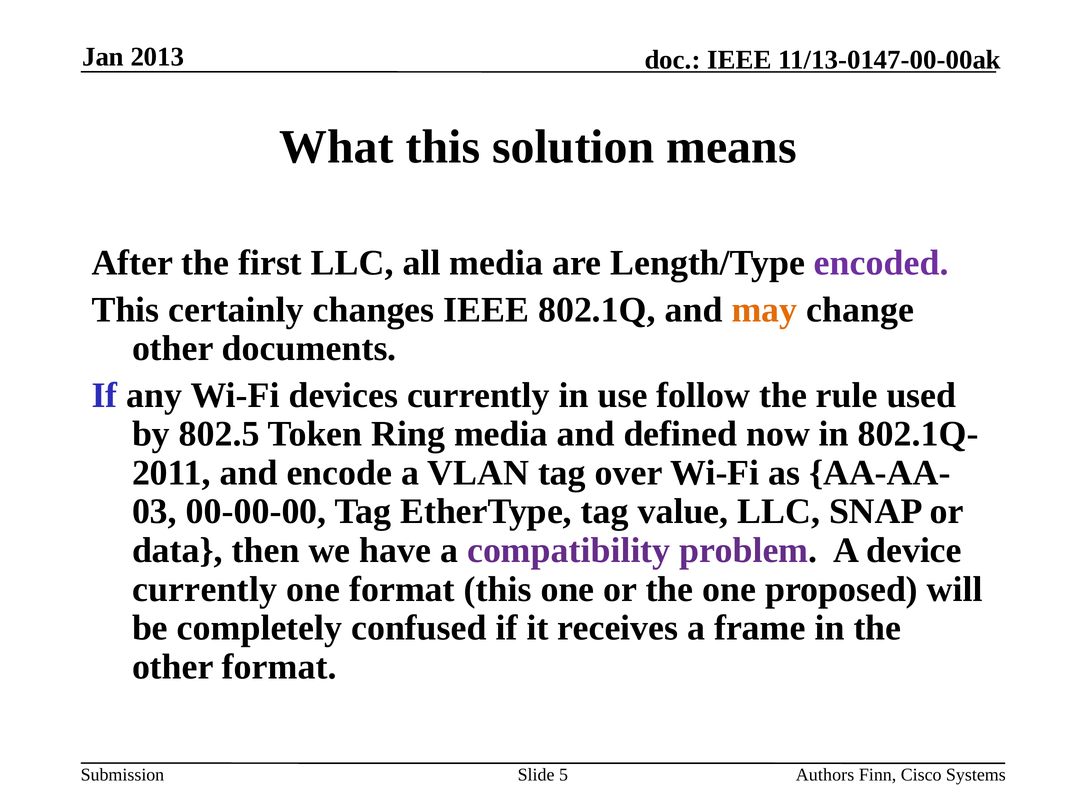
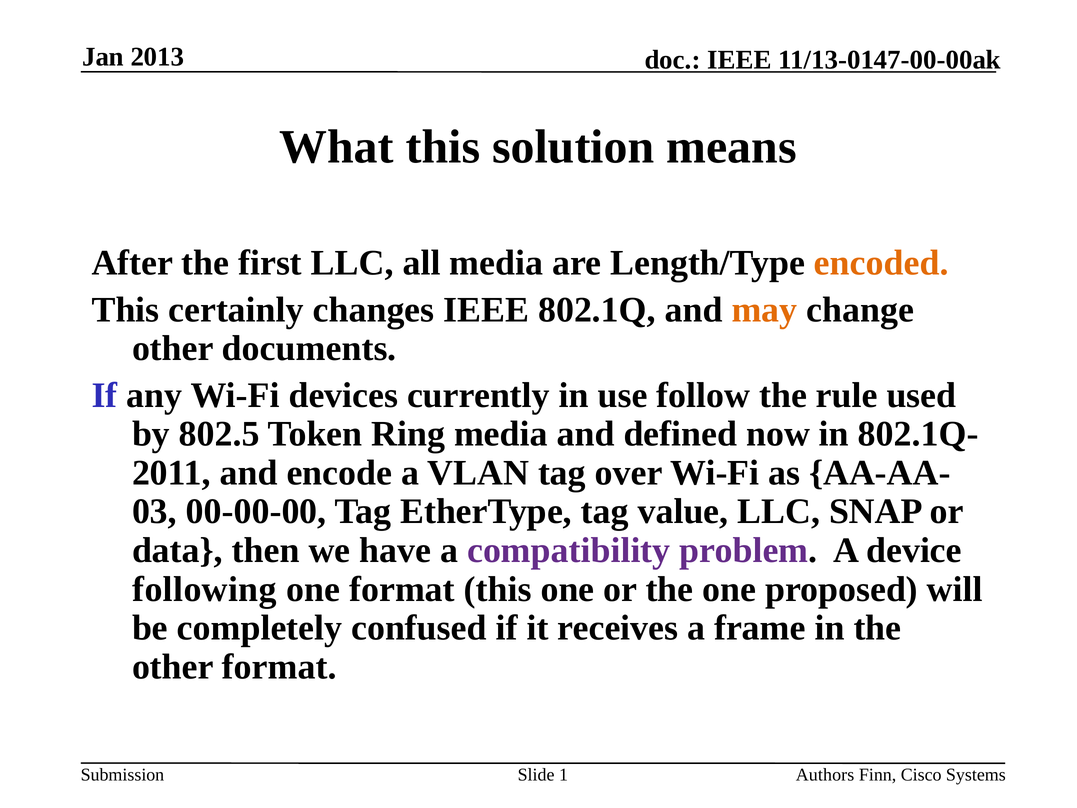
encoded colour: purple -> orange
currently at (205, 589): currently -> following
5: 5 -> 1
